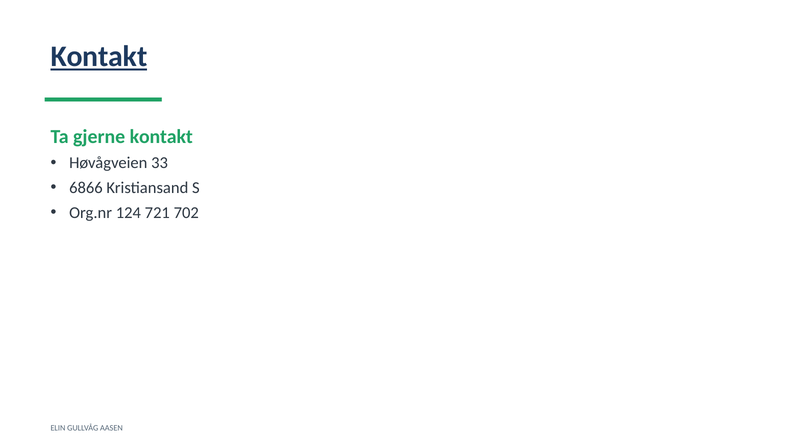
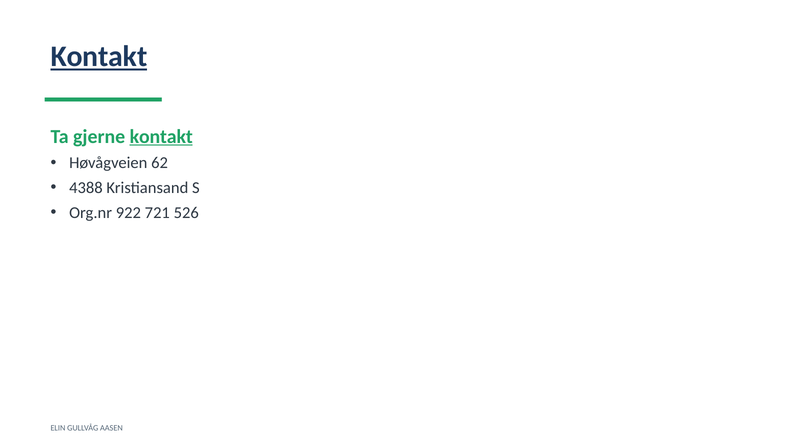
kontakt at (161, 137) underline: none -> present
33: 33 -> 62
6866: 6866 -> 4388
124: 124 -> 922
702: 702 -> 526
